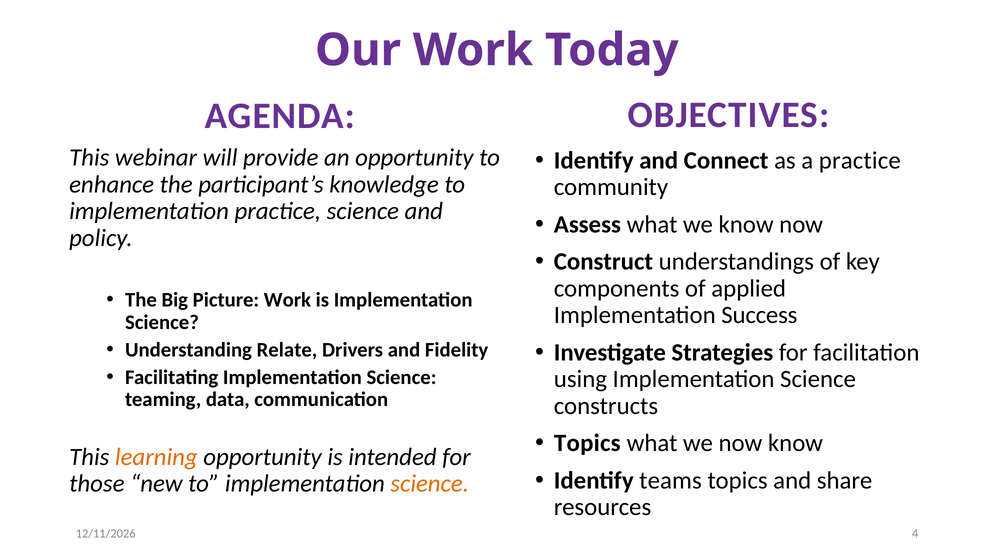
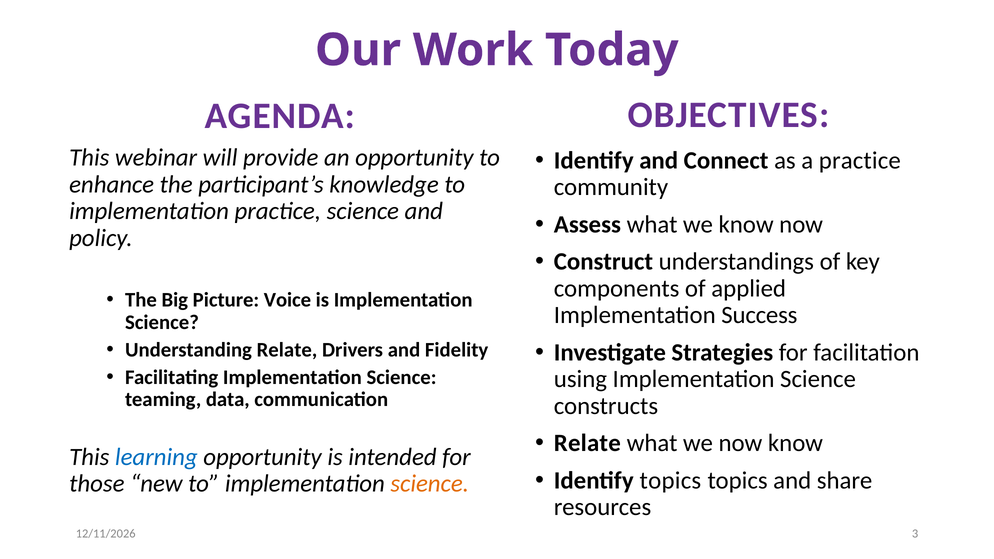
Picture Work: Work -> Voice
Topics at (587, 443): Topics -> Relate
learning colour: orange -> blue
Identify teams: teams -> topics
4: 4 -> 3
